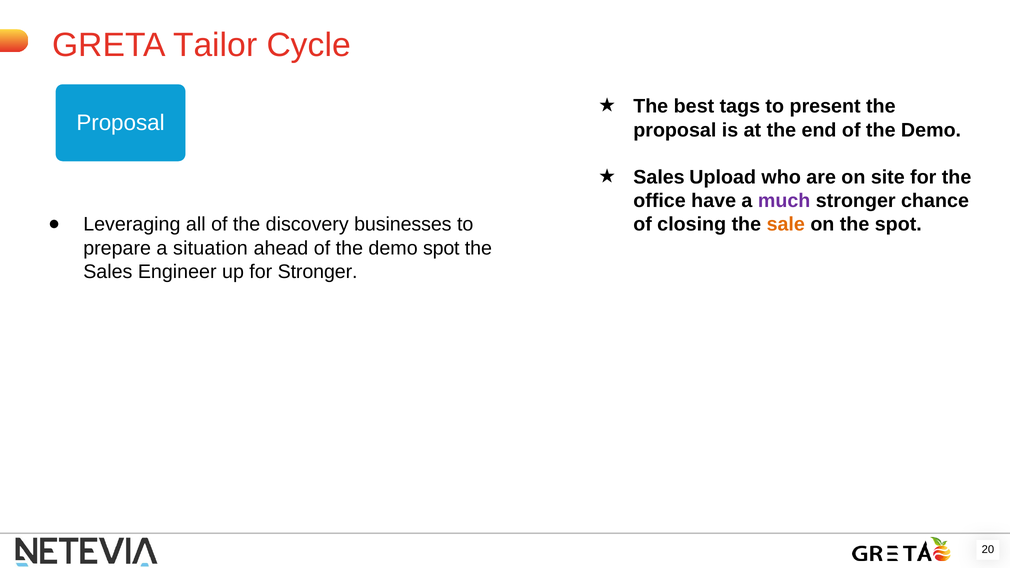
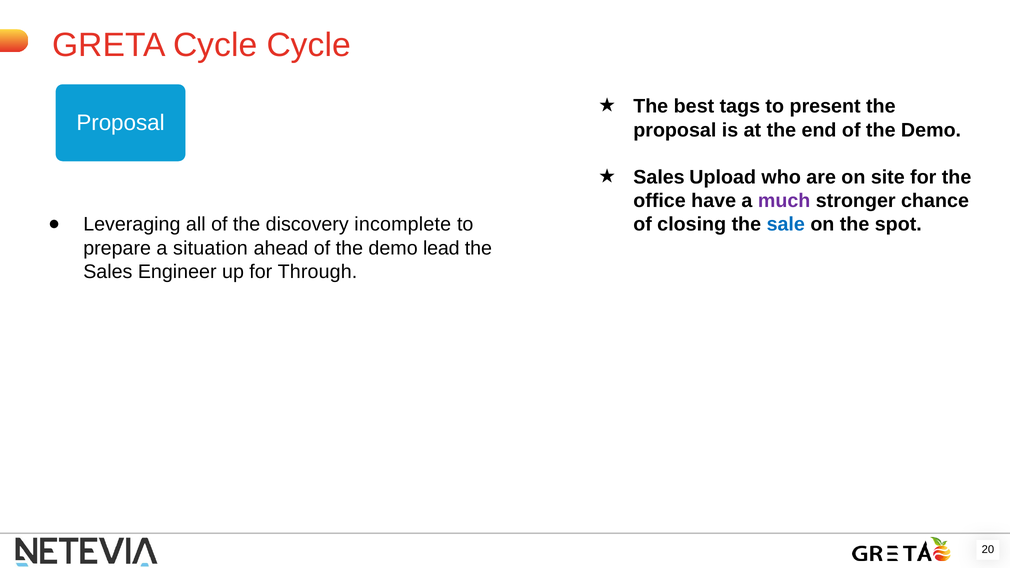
GRETA Tailor: Tailor -> Cycle
businesses: businesses -> incomplete
sale colour: orange -> blue
demo spot: spot -> lead
for Stronger: Stronger -> Through
